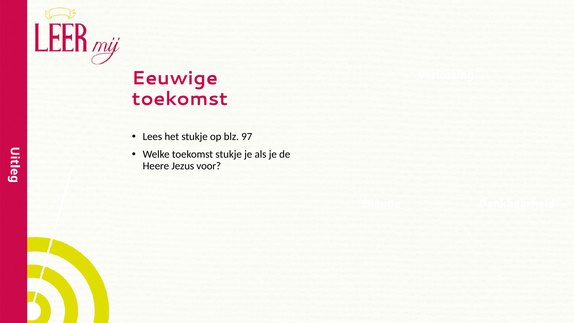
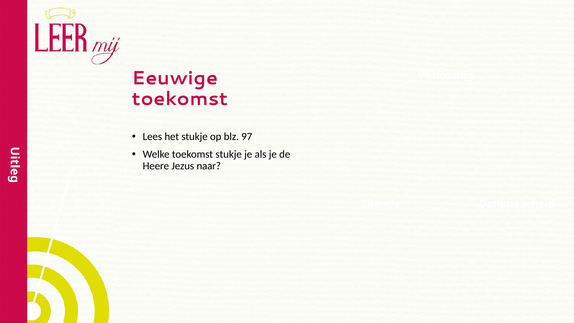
voor: voor -> naar
